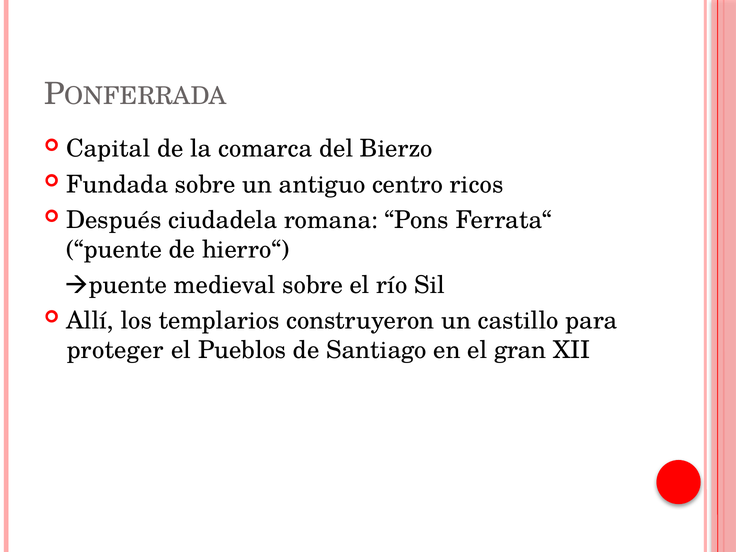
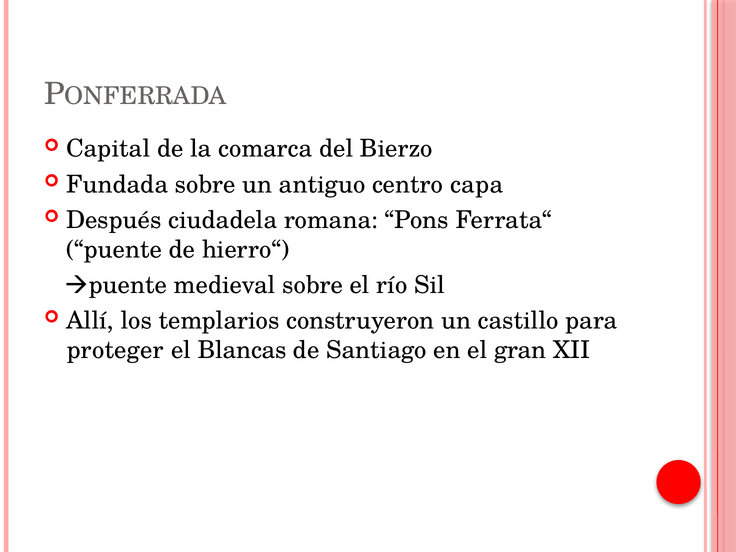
ricos: ricos -> capa
Pueblos: Pueblos -> Blancas
